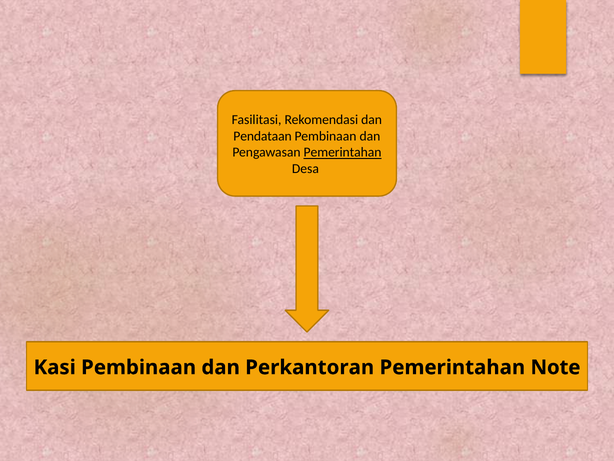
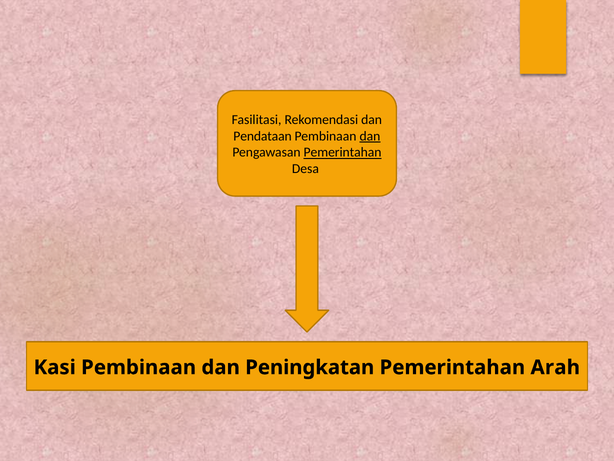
dan at (370, 136) underline: none -> present
Perkantoran: Perkantoran -> Peningkatan
Note: Note -> Arah
